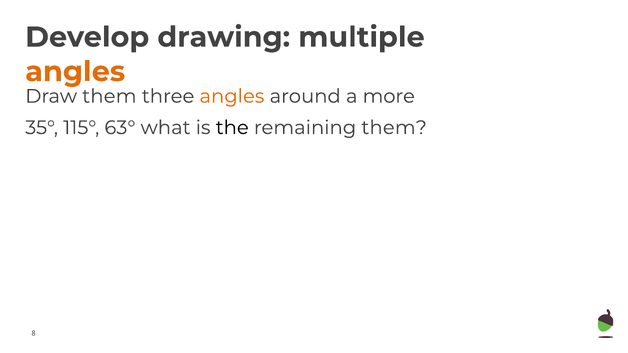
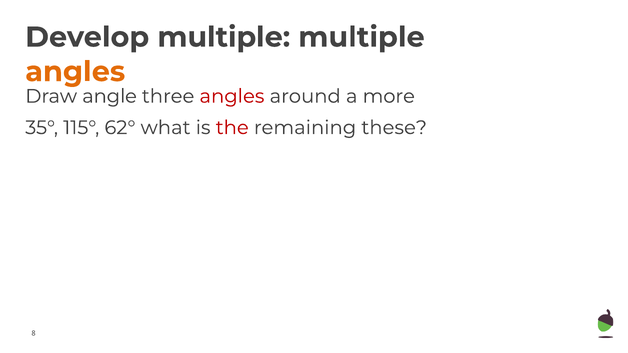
Develop drawing: drawing -> multiple
Draw them: them -> angle
angles at (232, 96) colour: orange -> red
63°: 63° -> 62°
the colour: black -> red
remaining them: them -> these
